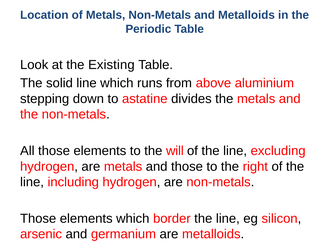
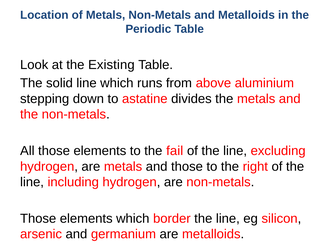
will: will -> fail
